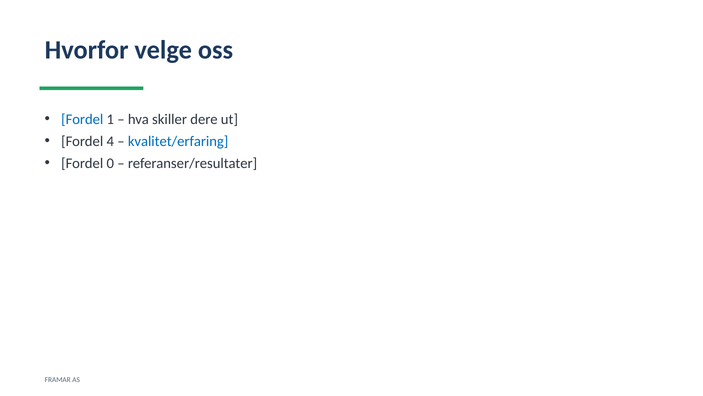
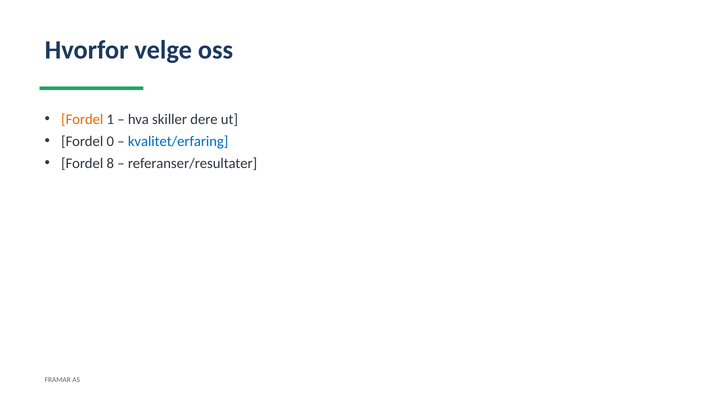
Fordel at (82, 119) colour: blue -> orange
4: 4 -> 0
0: 0 -> 8
